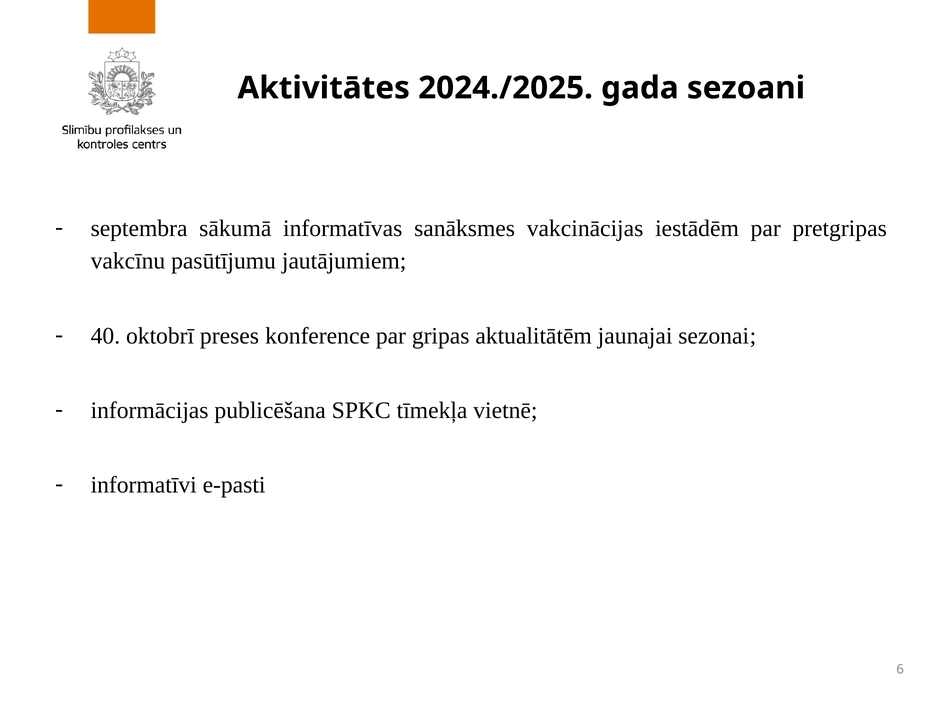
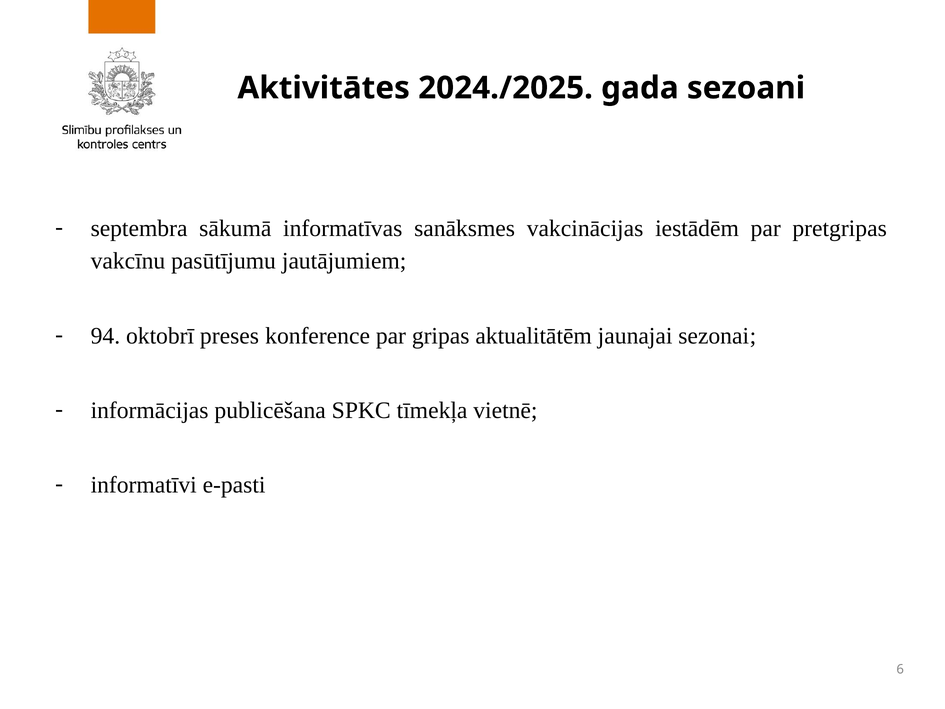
40: 40 -> 94
